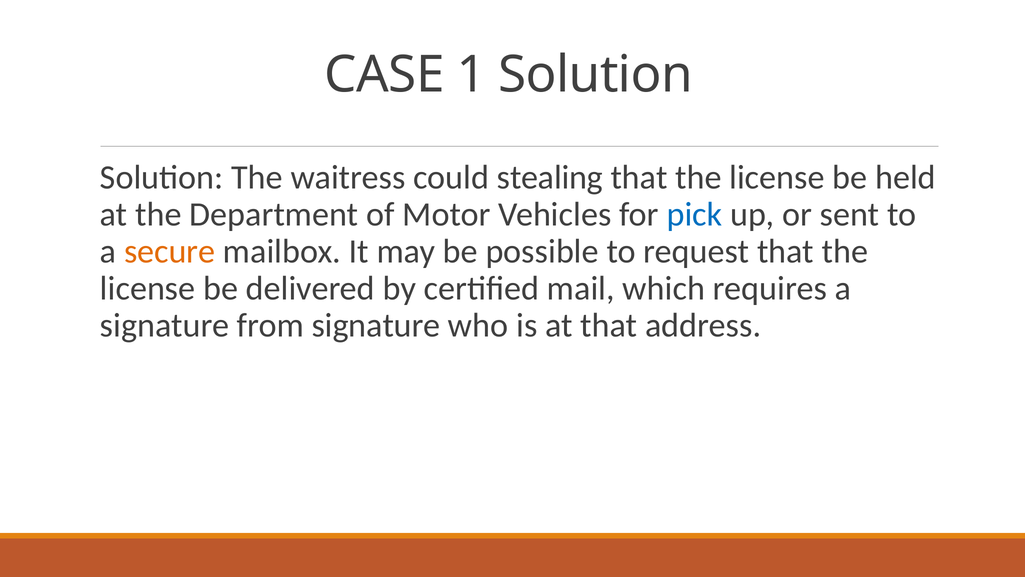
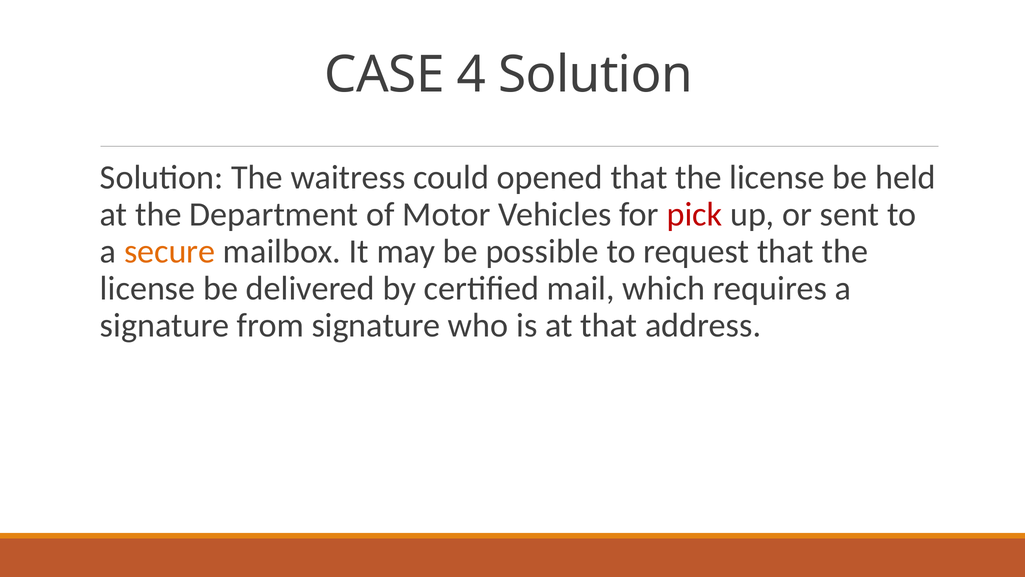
1: 1 -> 4
stealing: stealing -> opened
pick colour: blue -> red
